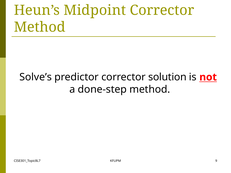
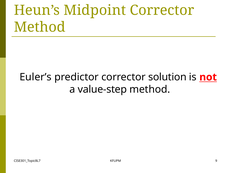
Solve’s: Solve’s -> Euler’s
done-step: done-step -> value-step
